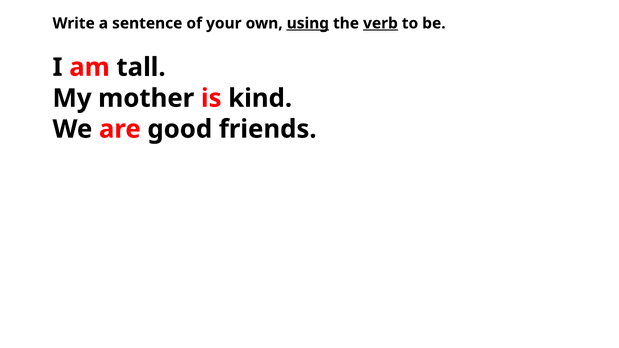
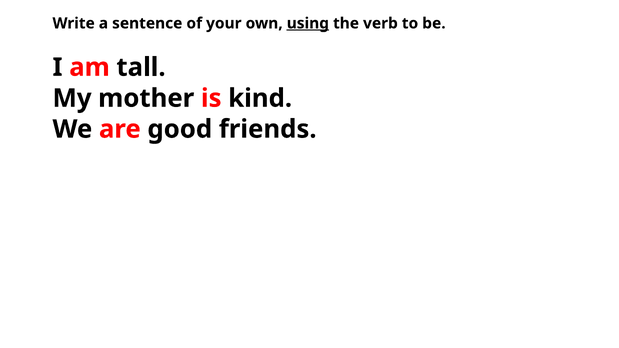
verb underline: present -> none
